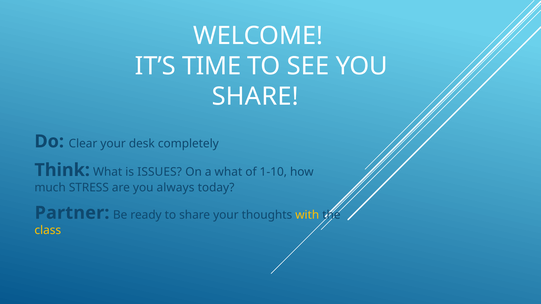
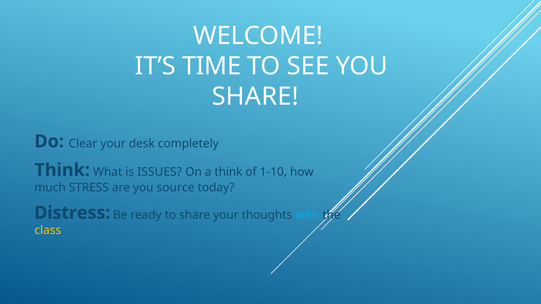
a what: what -> think
always: always -> source
Partner: Partner -> Distress
with colour: yellow -> light blue
